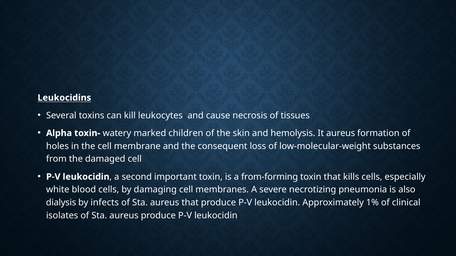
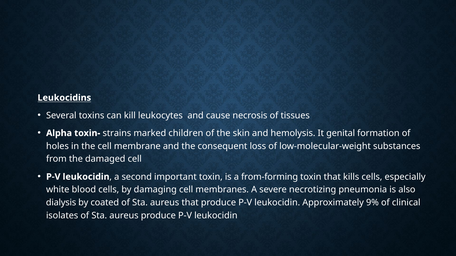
watery: watery -> strains
It aureus: aureus -> genital
infects: infects -> coated
1%: 1% -> 9%
